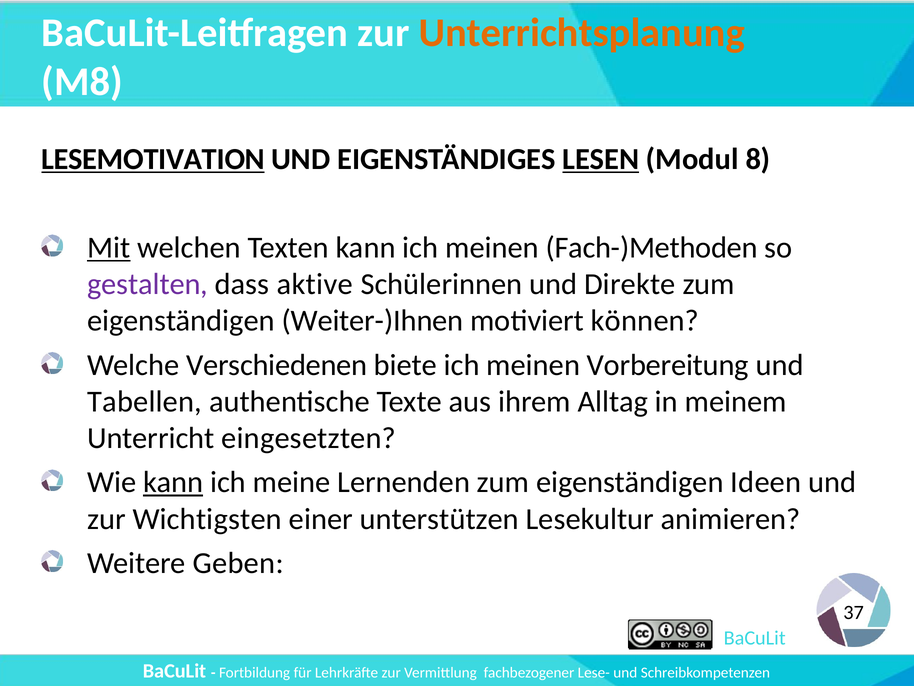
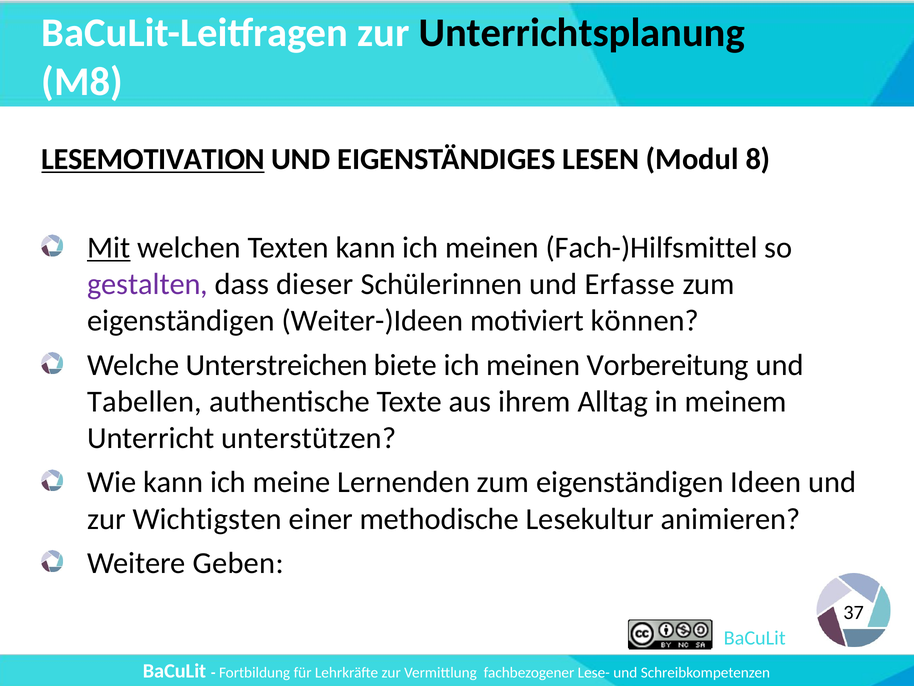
Unterrichtsplanung colour: orange -> black
LESEN underline: present -> none
Fach-)Methoden: Fach-)Methoden -> Fach-)Hilfsmittel
aktive: aktive -> dieser
Direkte: Direkte -> Erfasse
Weiter-)Ihnen: Weiter-)Ihnen -> Weiter-)Ideen
Verschiedenen: Verschiedenen -> Unterstreichen
eingesetzten: eingesetzten -> unterstützen
kann at (173, 482) underline: present -> none
unterstützen: unterstützen -> methodische
